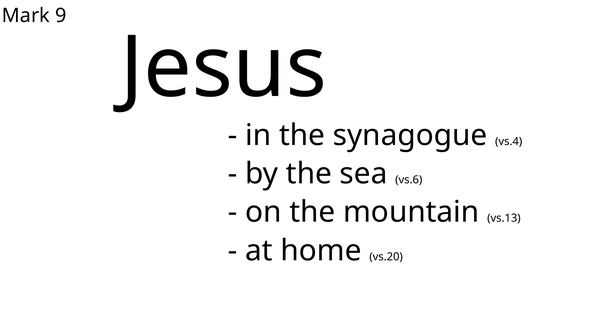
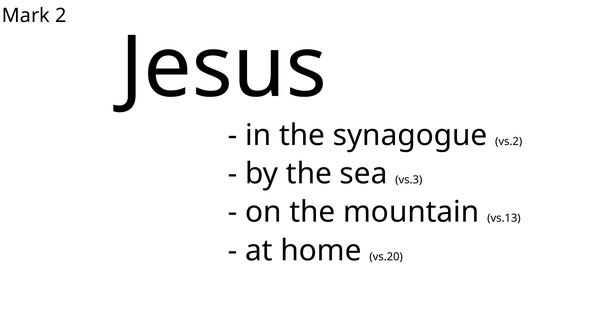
9: 9 -> 2
vs.4: vs.4 -> vs.2
vs.6: vs.6 -> vs.3
